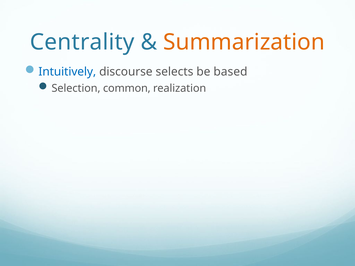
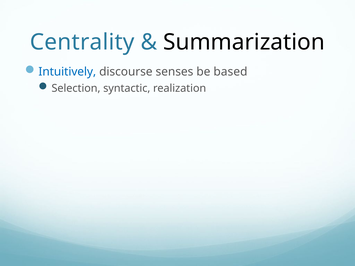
Summarization colour: orange -> black
selects: selects -> senses
common: common -> syntactic
